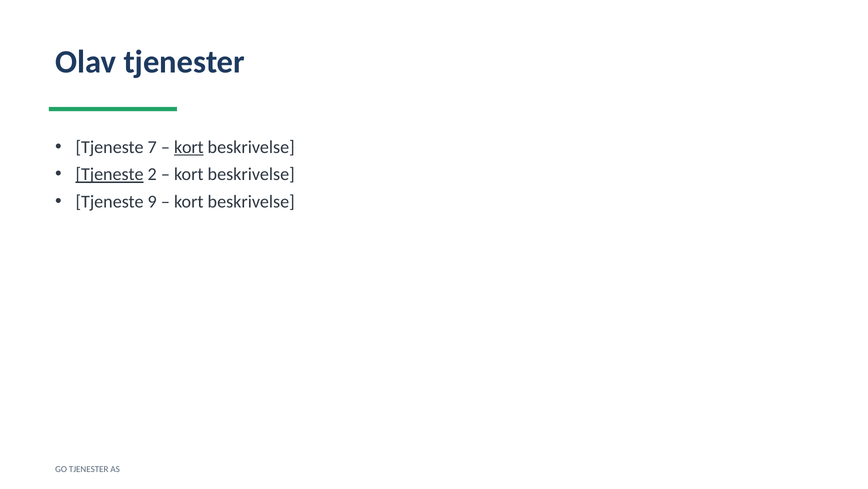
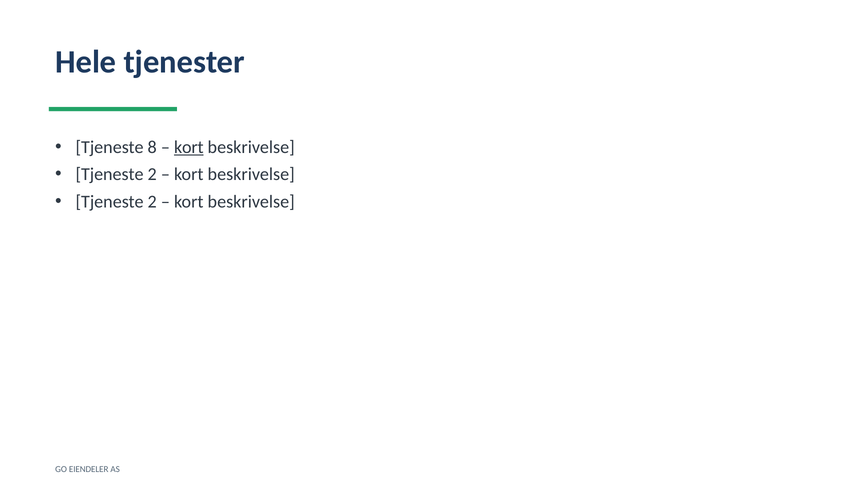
Olav: Olav -> Hele
7: 7 -> 8
Tjeneste at (110, 174) underline: present -> none
9 at (152, 201): 9 -> 2
GO TJENESTER: TJENESTER -> EIENDELER
